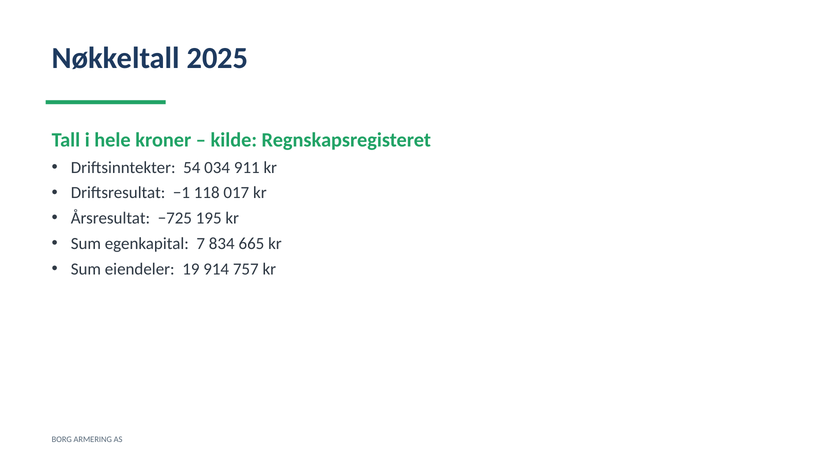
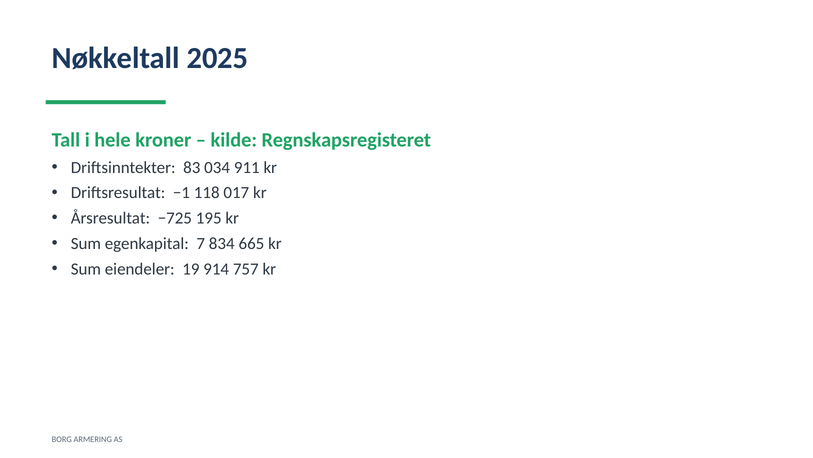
54: 54 -> 83
